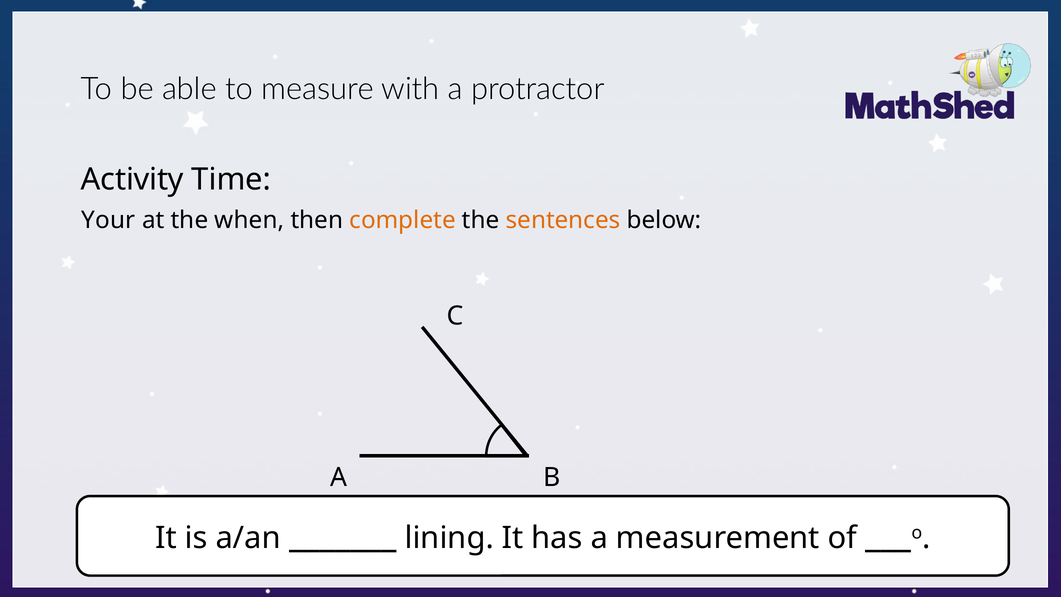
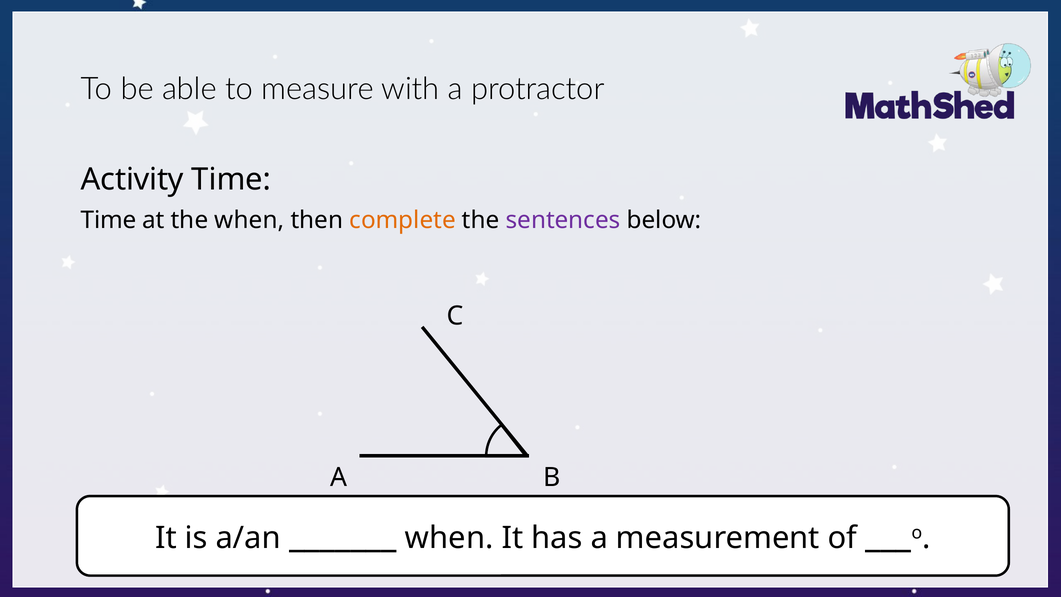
Your at (108, 220): Your -> Time
sentences colour: orange -> purple
lining at (449, 538): lining -> when
